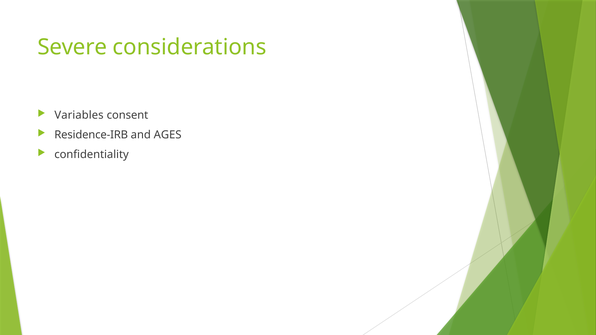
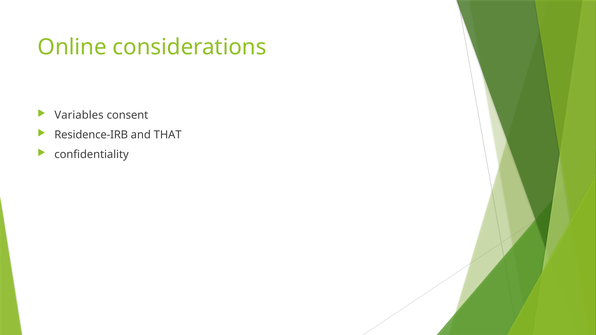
Severe: Severe -> Online
AGES: AGES -> THAT
